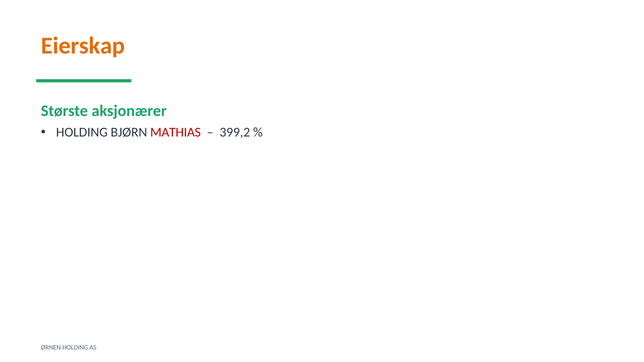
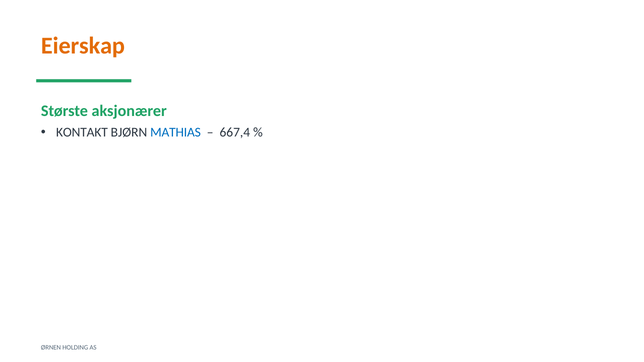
HOLDING at (82, 132): HOLDING -> KONTAKT
MATHIAS colour: red -> blue
399,2: 399,2 -> 667,4
